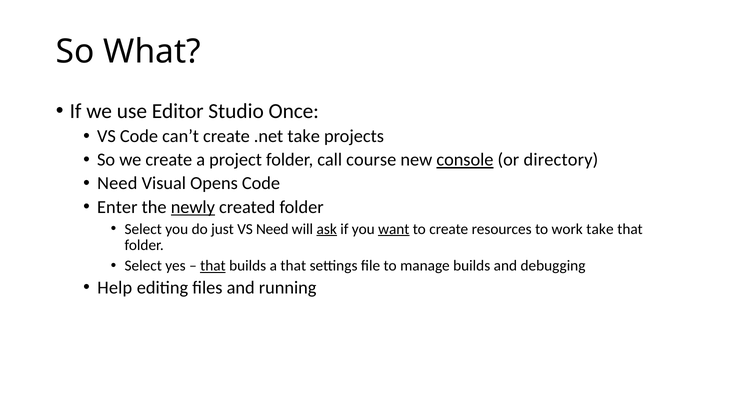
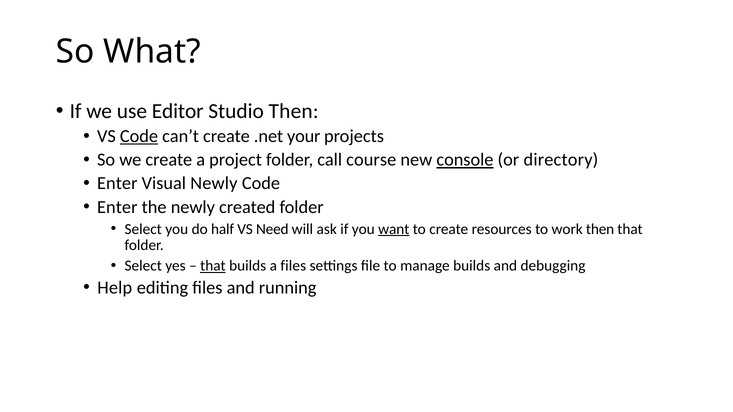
Studio Once: Once -> Then
Code at (139, 136) underline: none -> present
.net take: take -> your
Need at (117, 184): Need -> Enter
Visual Opens: Opens -> Newly
newly at (193, 207) underline: present -> none
just: just -> half
ask underline: present -> none
work take: take -> then
a that: that -> files
